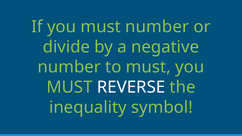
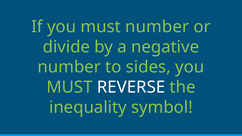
to must: must -> sides
